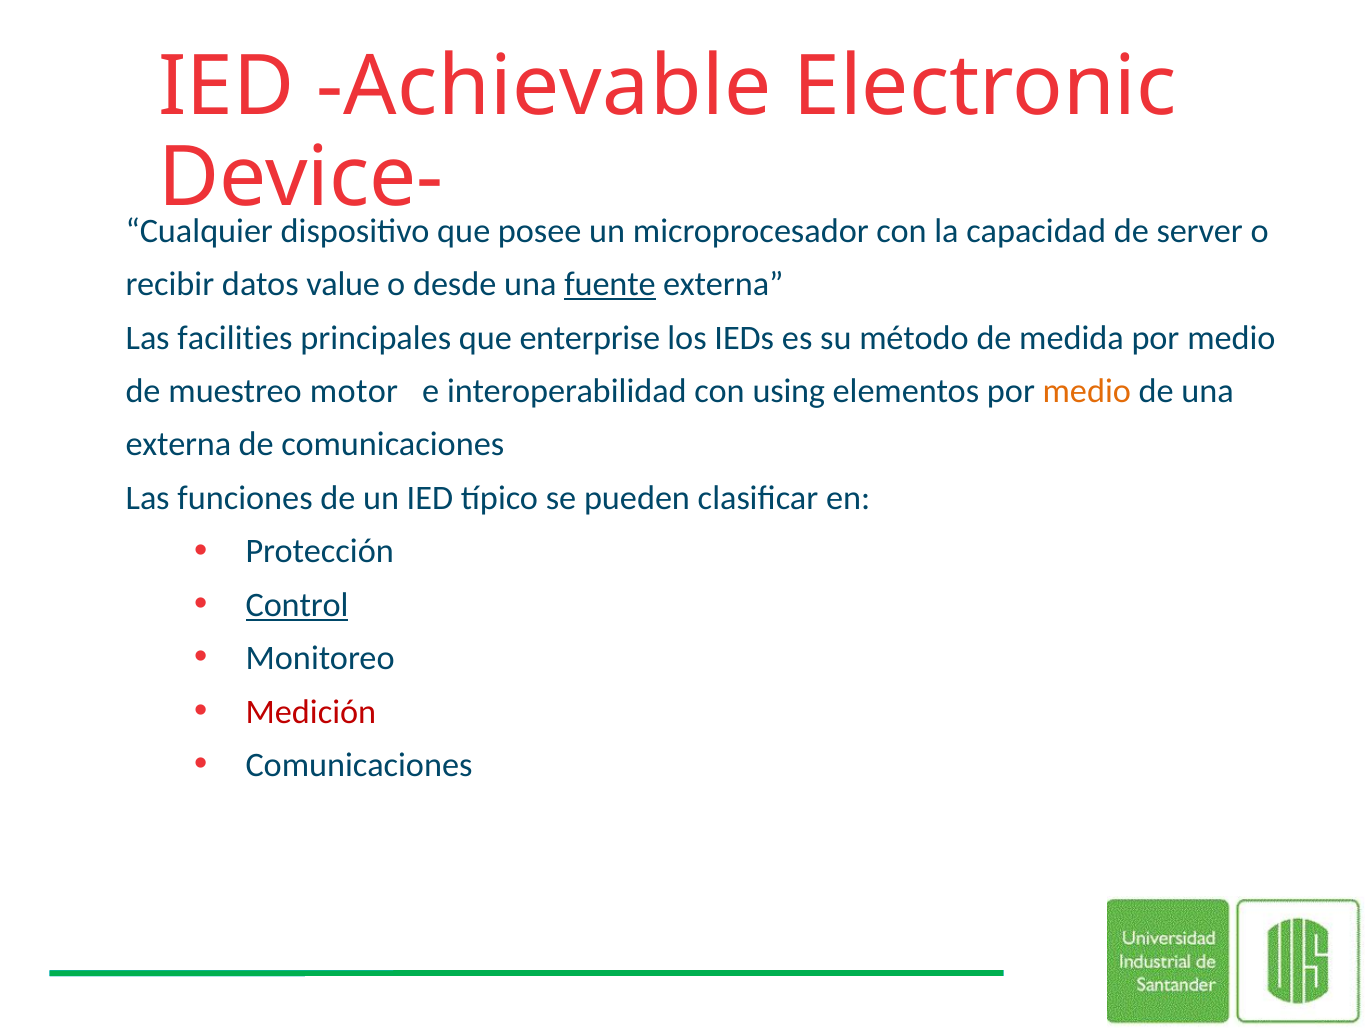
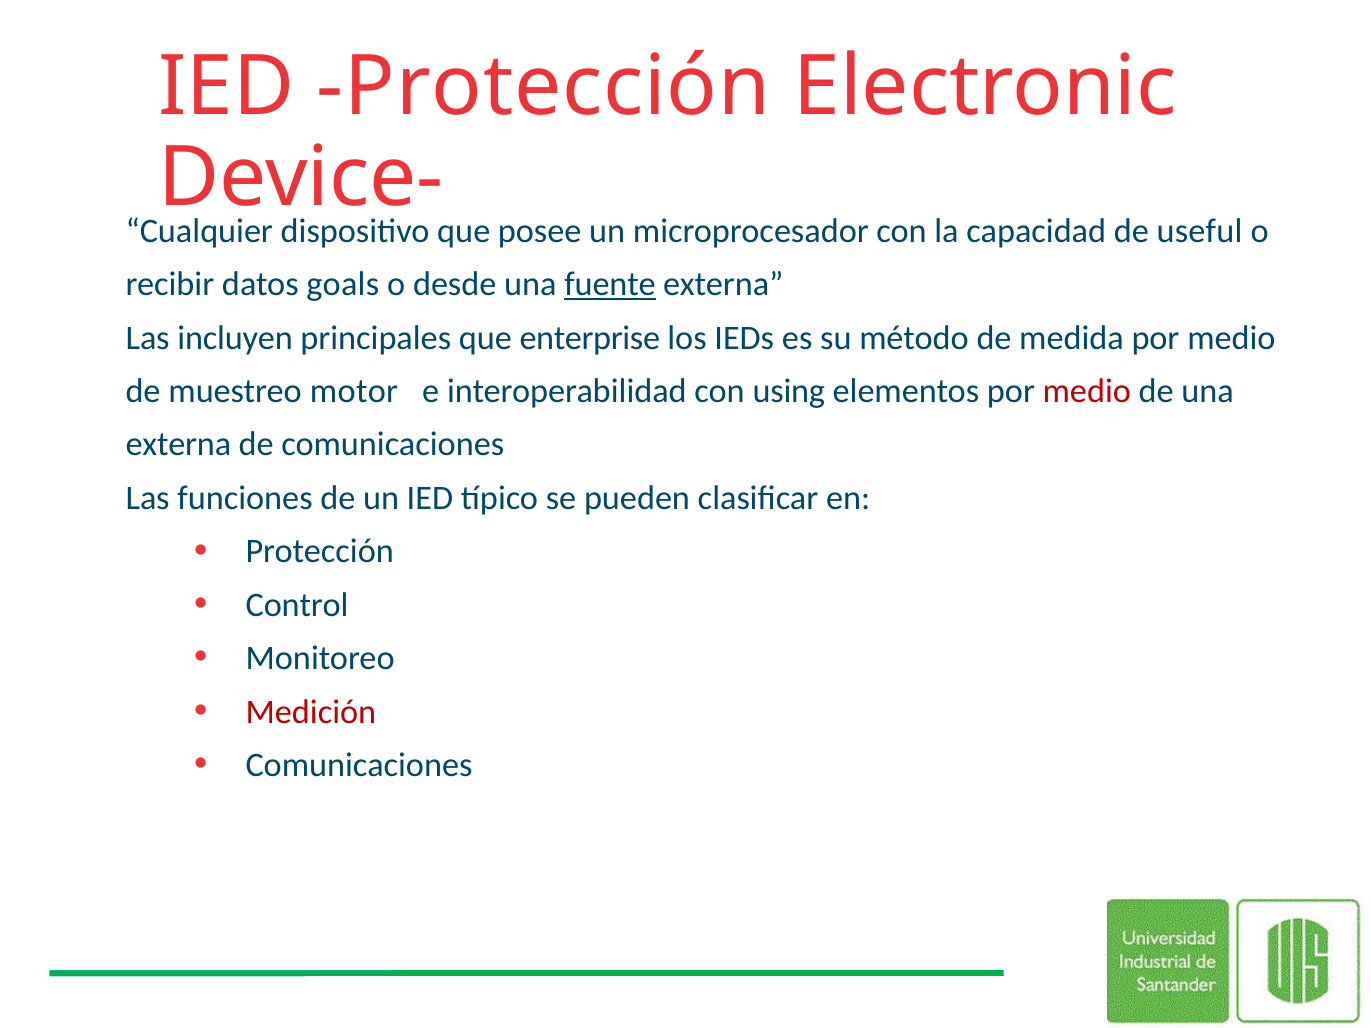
IED Achievable: Achievable -> Protección
server: server -> useful
value: value -> goals
facilities: facilities -> incluyen
medio at (1087, 391) colour: orange -> red
Control underline: present -> none
